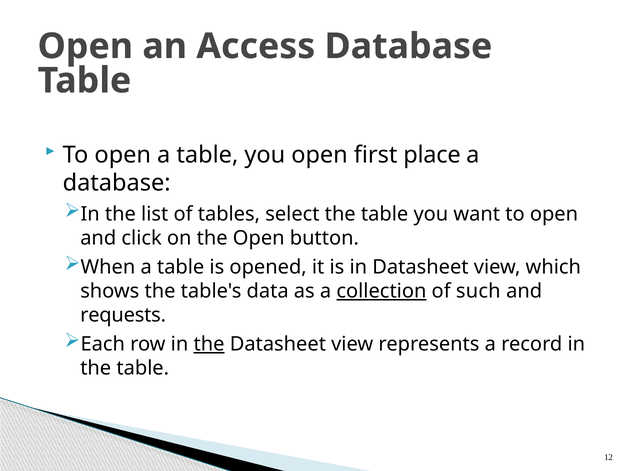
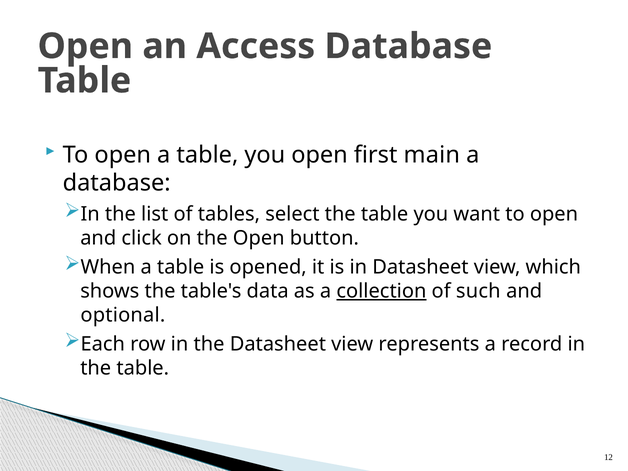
place: place -> main
requests: requests -> optional
the at (209, 344) underline: present -> none
